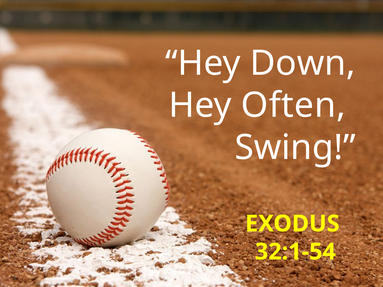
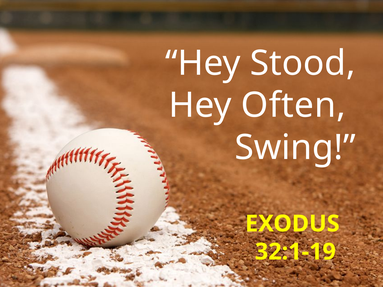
Down: Down -> Stood
32:1-54: 32:1-54 -> 32:1-19
